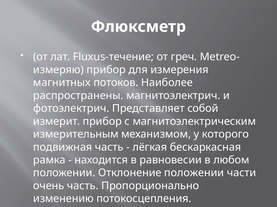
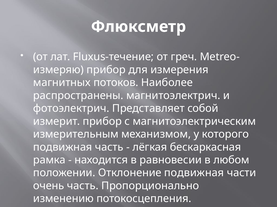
Отклонение положении: положении -> подвижная
